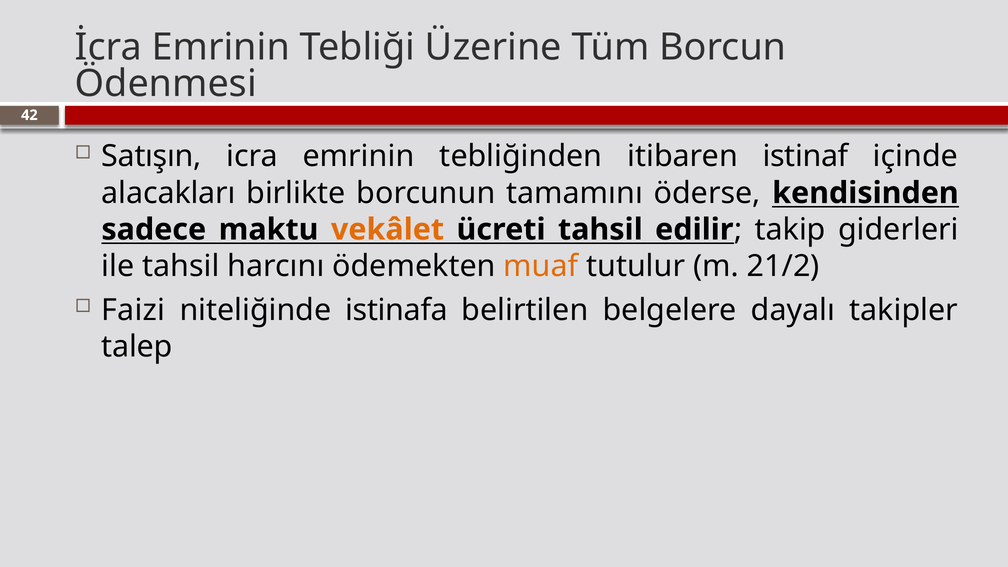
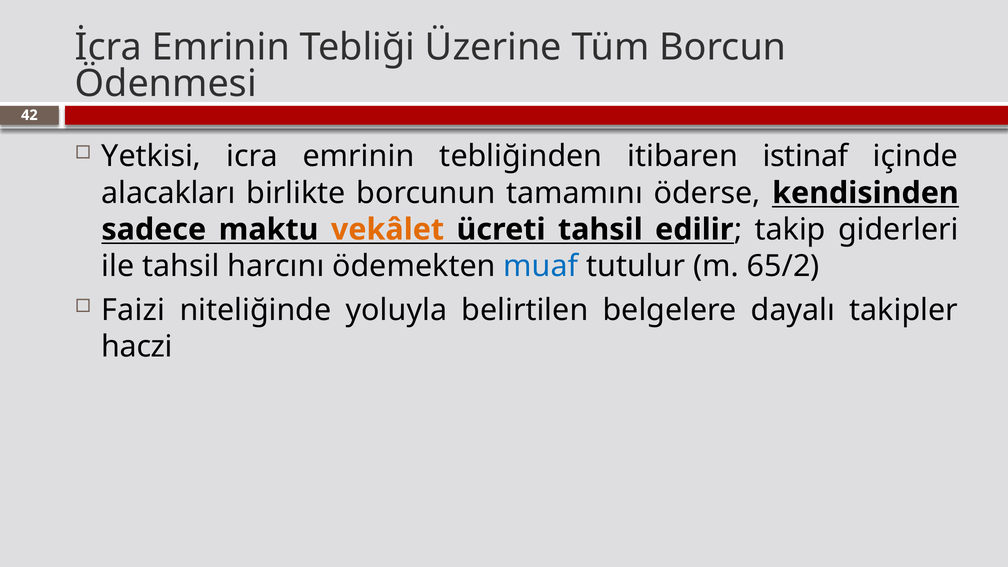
Satışın: Satışın -> Yetkisi
muaf colour: orange -> blue
21/2: 21/2 -> 65/2
istinafa: istinafa -> yoluyla
talep: talep -> haczi
